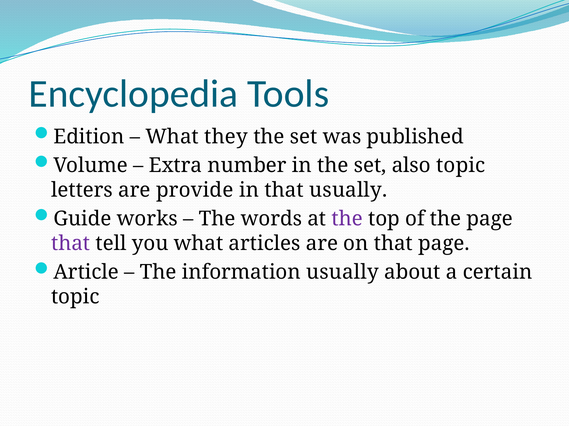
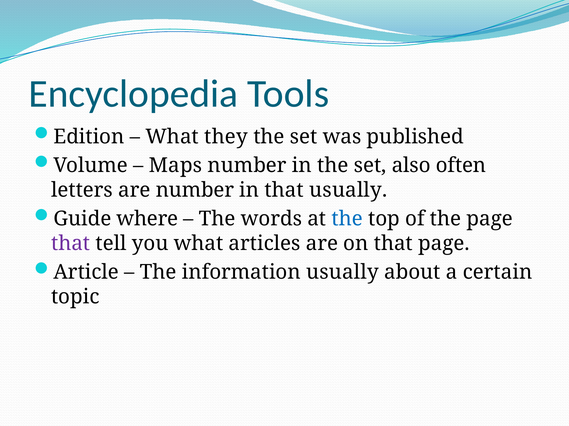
Extra: Extra -> Maps
also topic: topic -> often
are provide: provide -> number
works: works -> where
the at (347, 219) colour: purple -> blue
